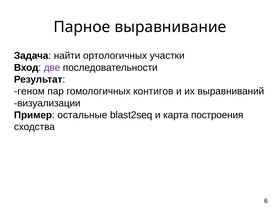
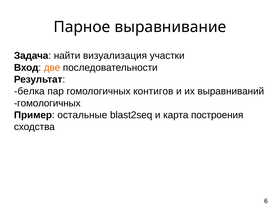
ортологичных: ортологичных -> визуализация
две colour: purple -> orange
геном: геном -> белка
визуализации at (47, 103): визуализации -> гомологичных
